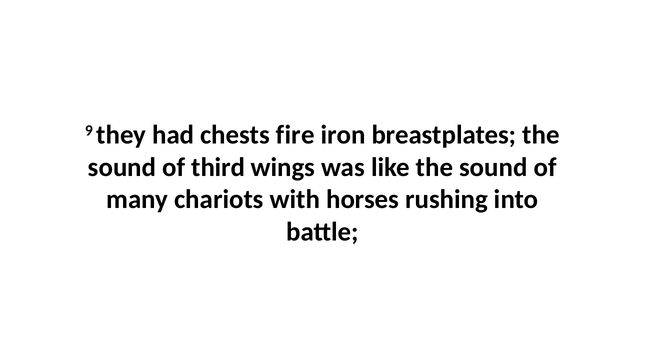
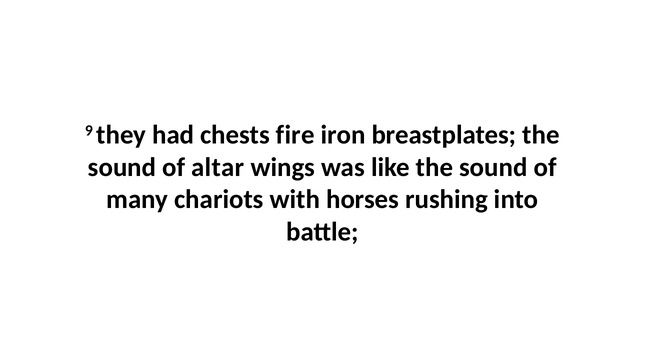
third: third -> altar
